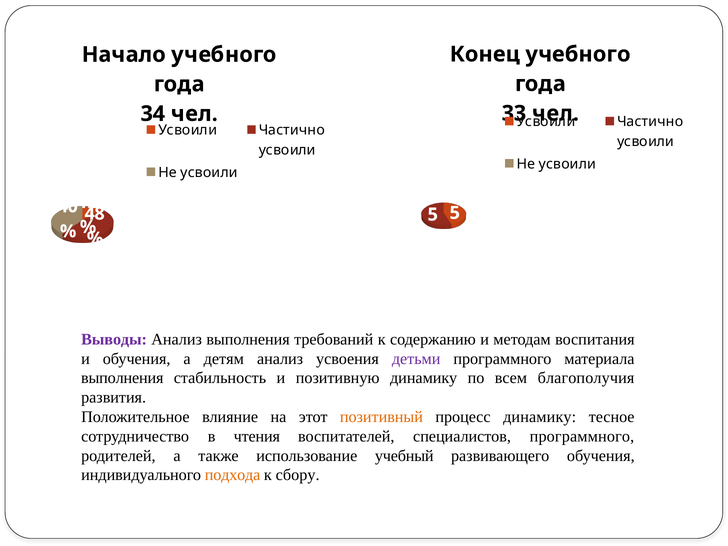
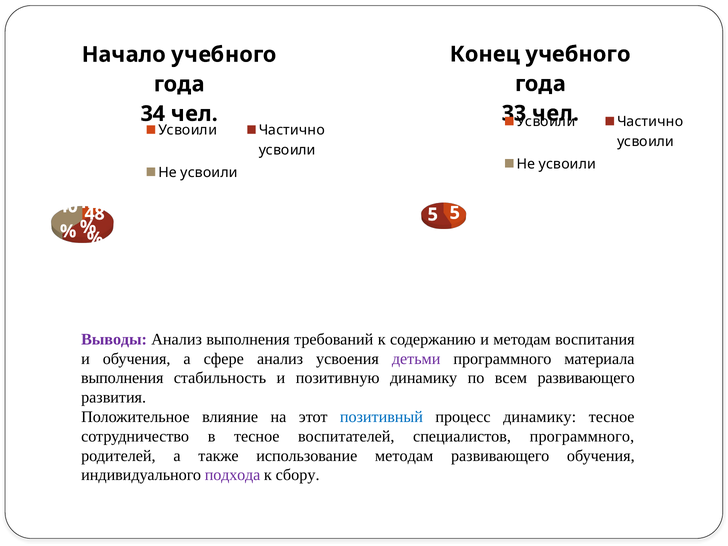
детям: детям -> сфере
всем благополучия: благополучия -> развивающего
позитивный colour: orange -> blue
в чтения: чтения -> тесное
использование учебный: учебный -> методам
подхода colour: orange -> purple
